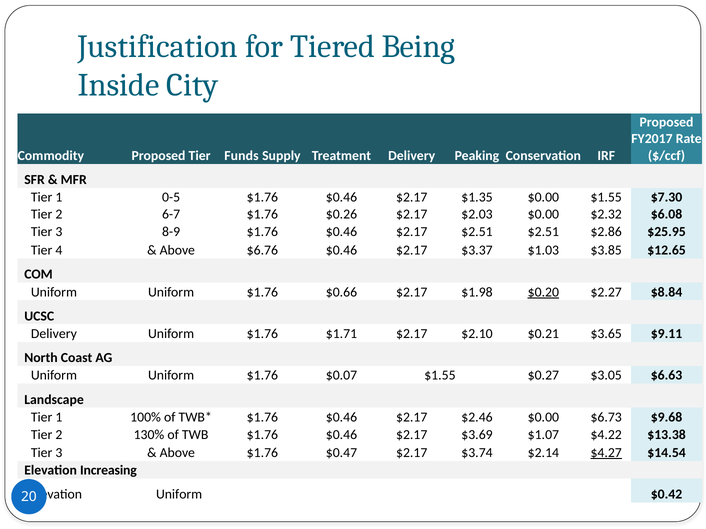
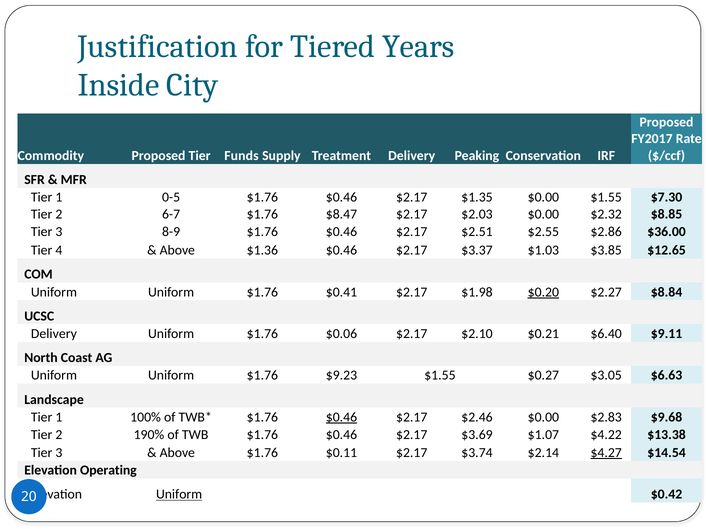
Being: Being -> Years
$0.26: $0.26 -> $8.47
$6.08: $6.08 -> $8.85
$2.51 $2.51: $2.51 -> $2.55
$25.95: $25.95 -> $36.00
$6.76: $6.76 -> $1.36
$0.66: $0.66 -> $0.41
$1.71: $1.71 -> $0.06
$3.65: $3.65 -> $6.40
$0.07: $0.07 -> $9.23
$0.46 at (341, 418) underline: none -> present
$6.73: $6.73 -> $2.83
130%: 130% -> 190%
$0.47: $0.47 -> $0.11
Increasing: Increasing -> Operating
Uniform at (179, 495) underline: none -> present
